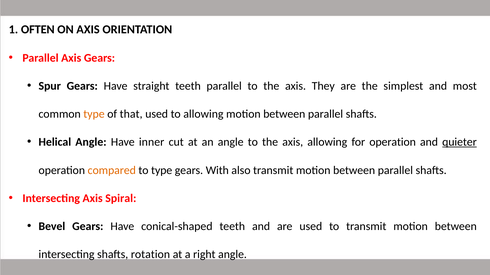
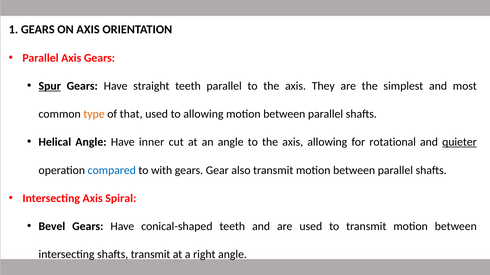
1 OFTEN: OFTEN -> GEARS
Spur underline: none -> present
for operation: operation -> rotational
compared colour: orange -> blue
to type: type -> with
With: With -> Gear
shafts rotation: rotation -> transmit
